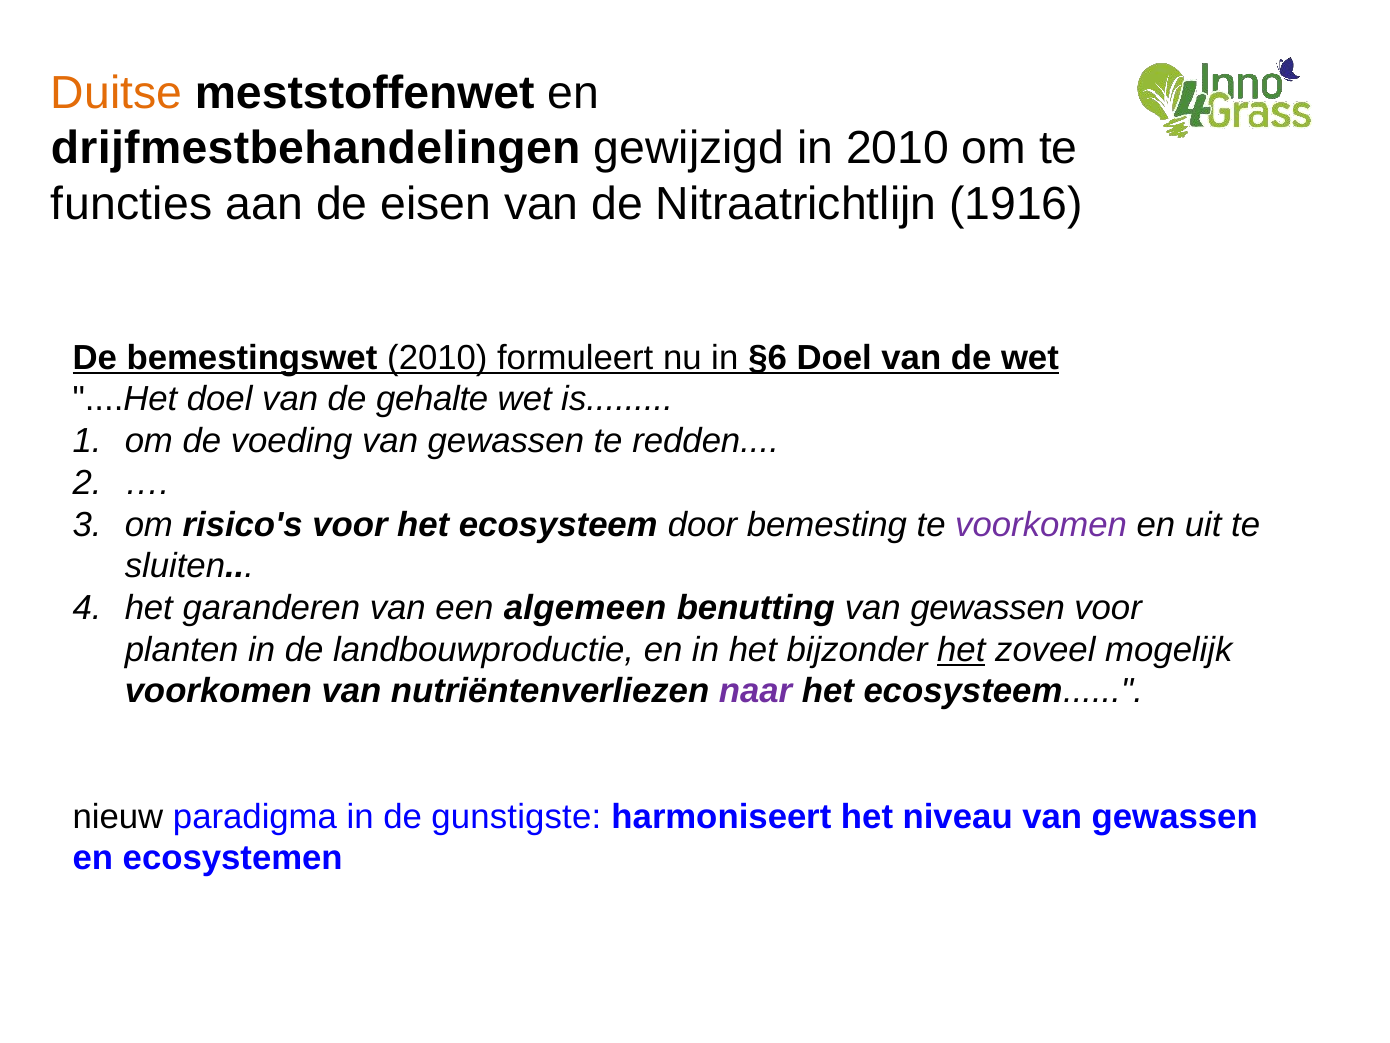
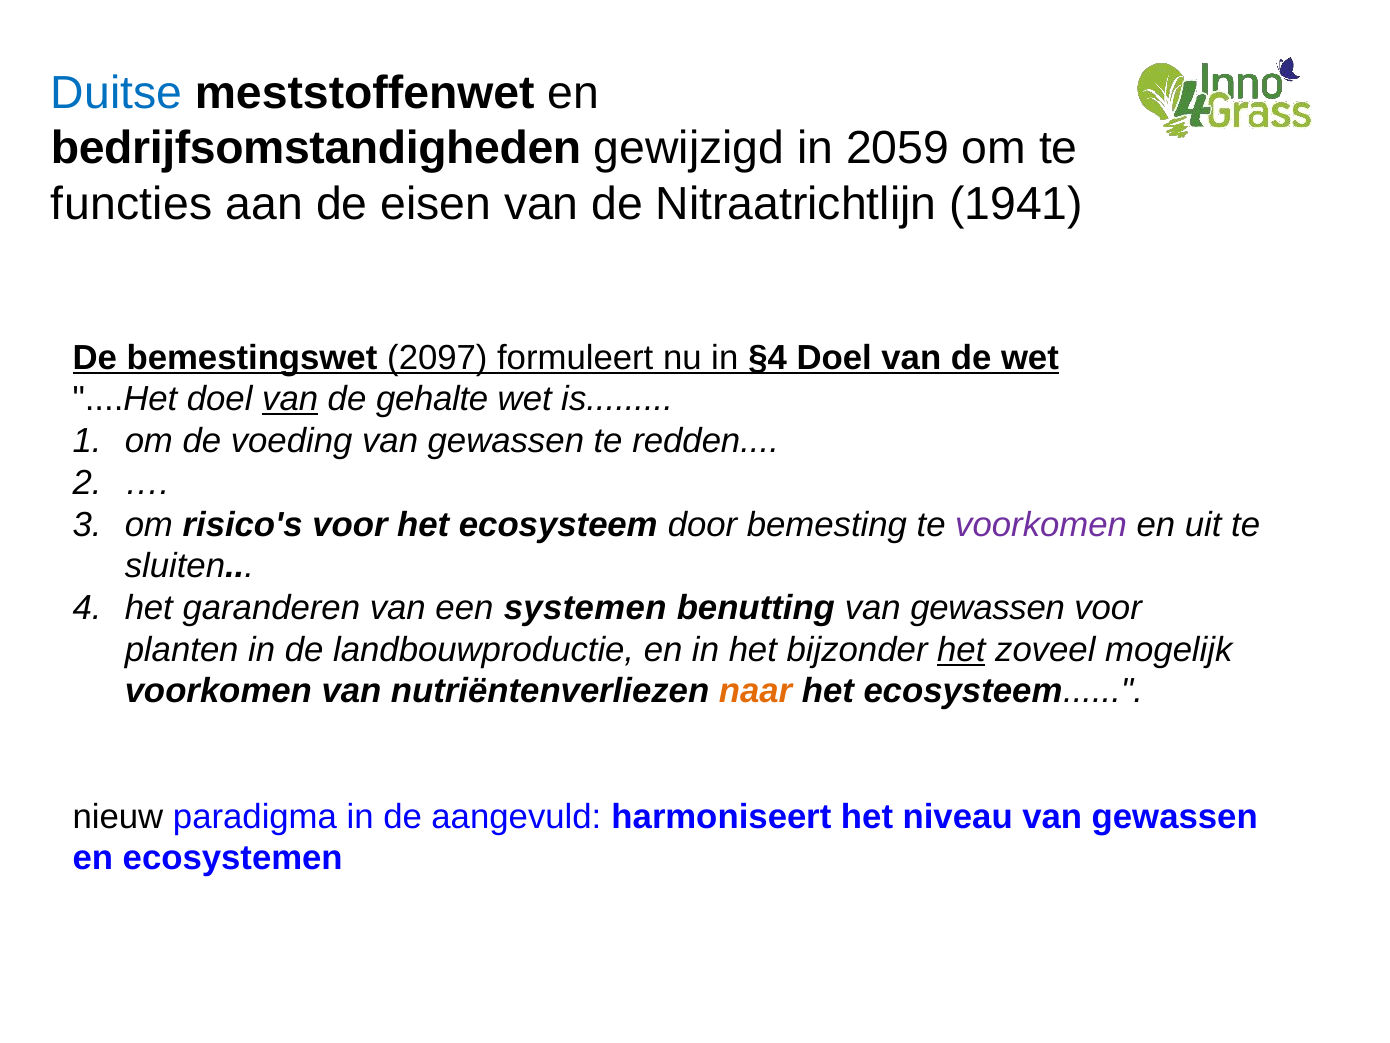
Duitse colour: orange -> blue
drijfmestbehandelingen: drijfmestbehandelingen -> bedrijfsomstandigheden
in 2010: 2010 -> 2059
1916: 1916 -> 1941
bemestingswet 2010: 2010 -> 2097
§6: §6 -> §4
van at (290, 399) underline: none -> present
algemeen: algemeen -> systemen
naar colour: purple -> orange
gunstigste: gunstigste -> aangevuld
